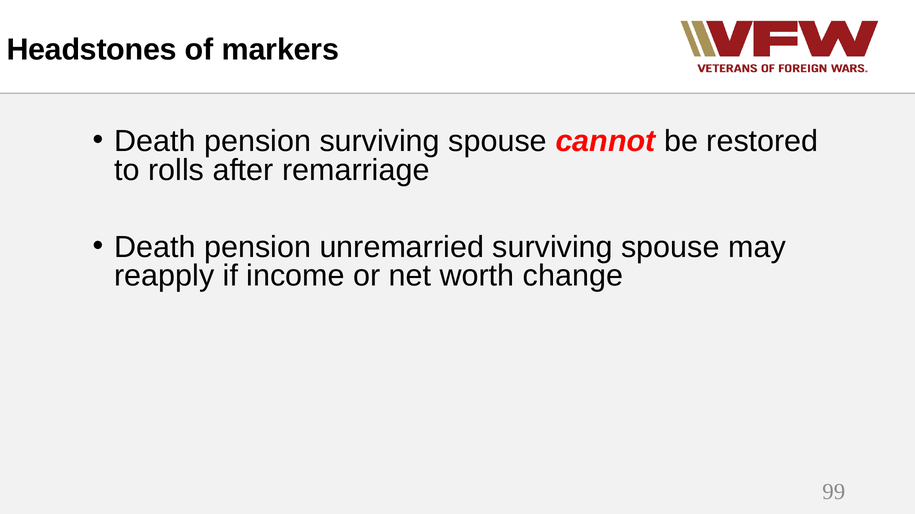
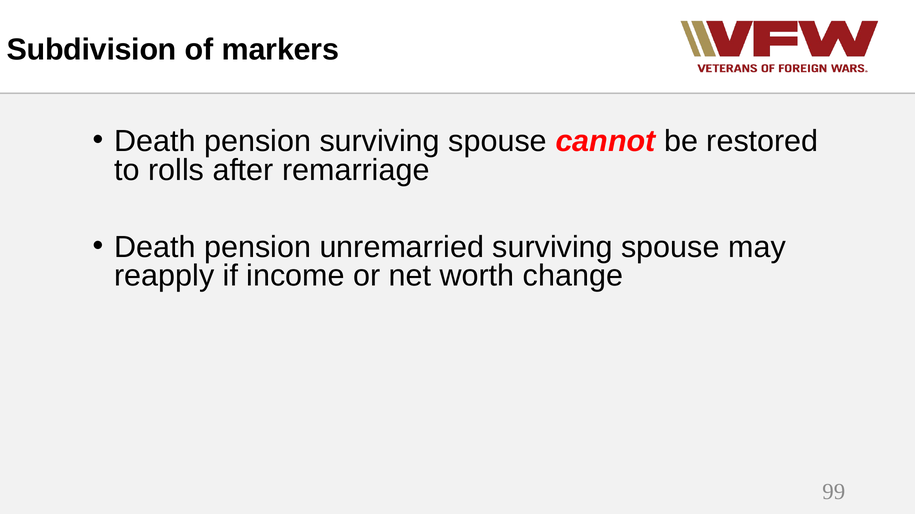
Headstones: Headstones -> Subdivision
